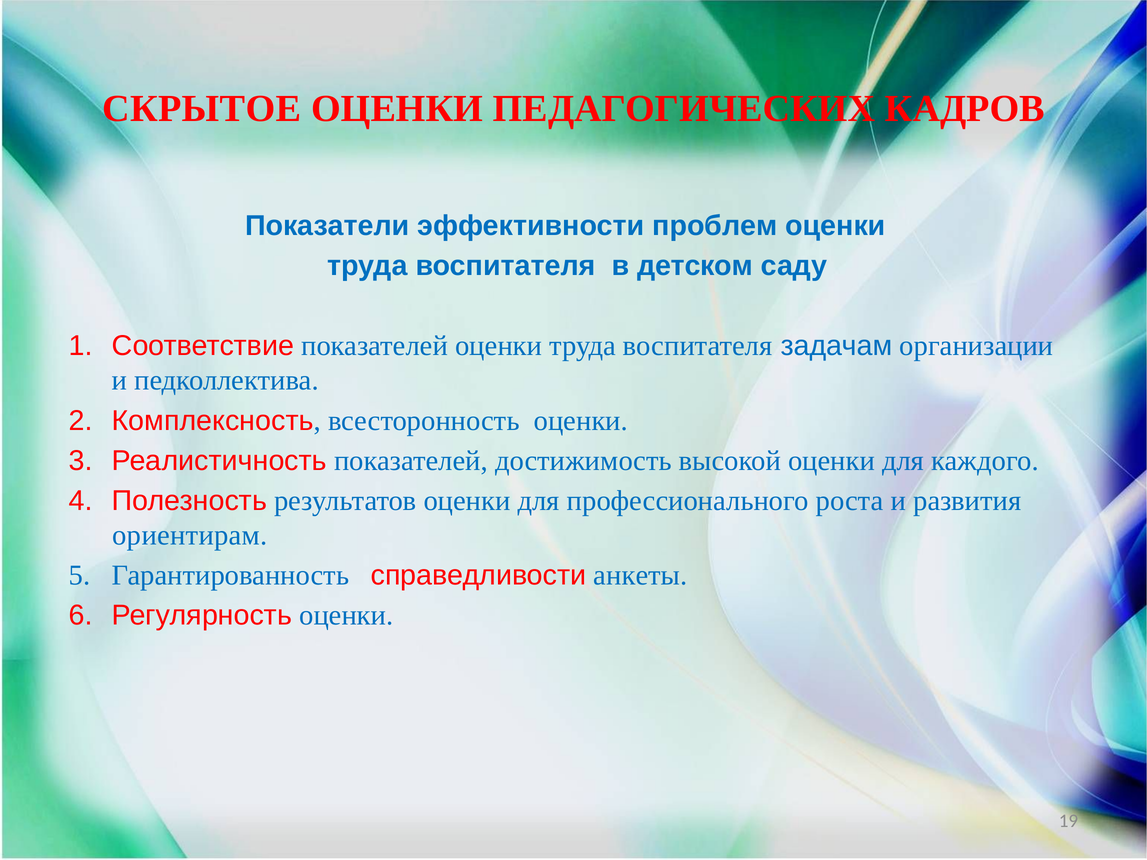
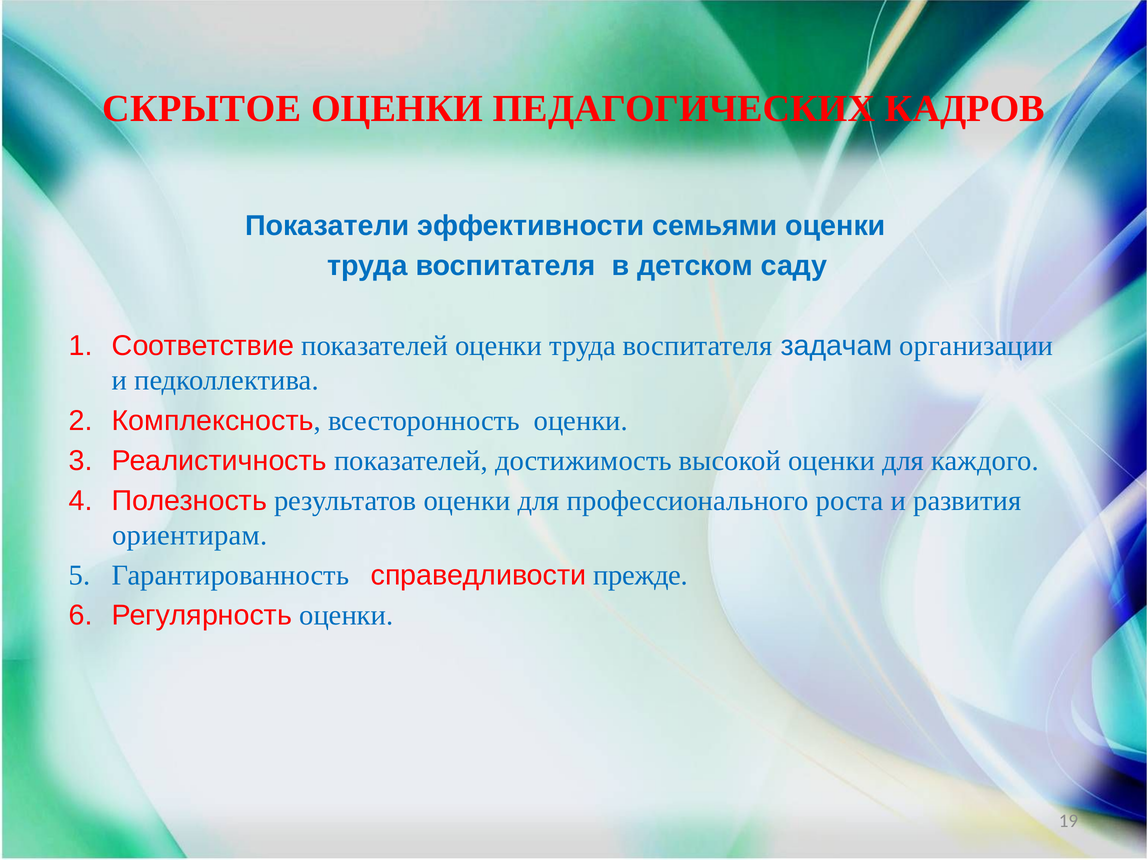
проблем: проблем -> семьями
анкеты: анкеты -> прежде
